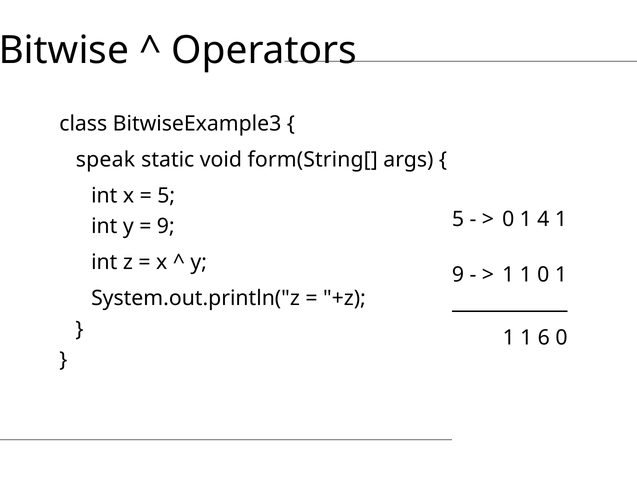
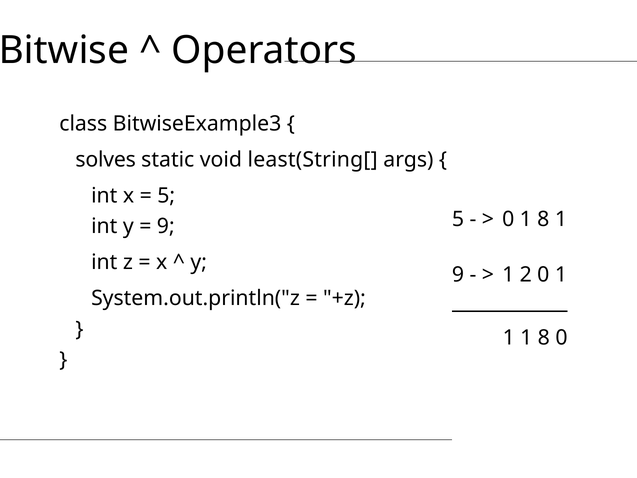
speak: speak -> solves
form(String[: form(String[ -> least(String[
0 1 4: 4 -> 8
1 at (526, 275): 1 -> 2
1 1 6: 6 -> 8
